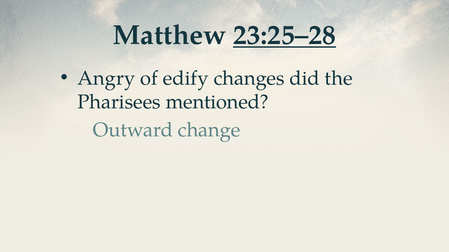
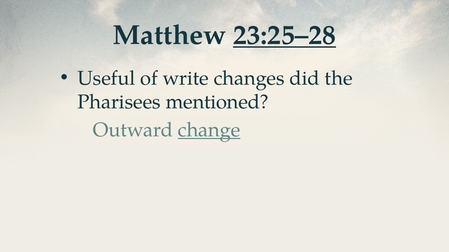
Angry: Angry -> Useful
edify: edify -> write
change underline: none -> present
